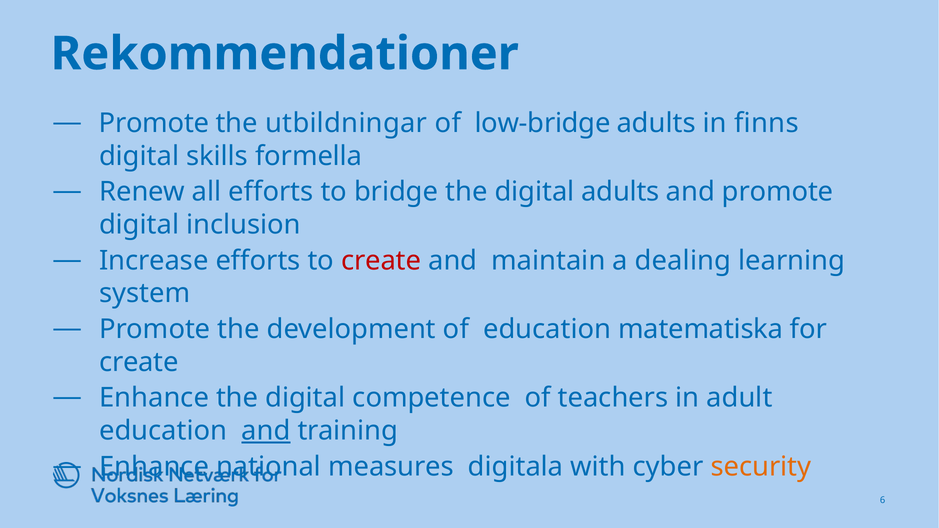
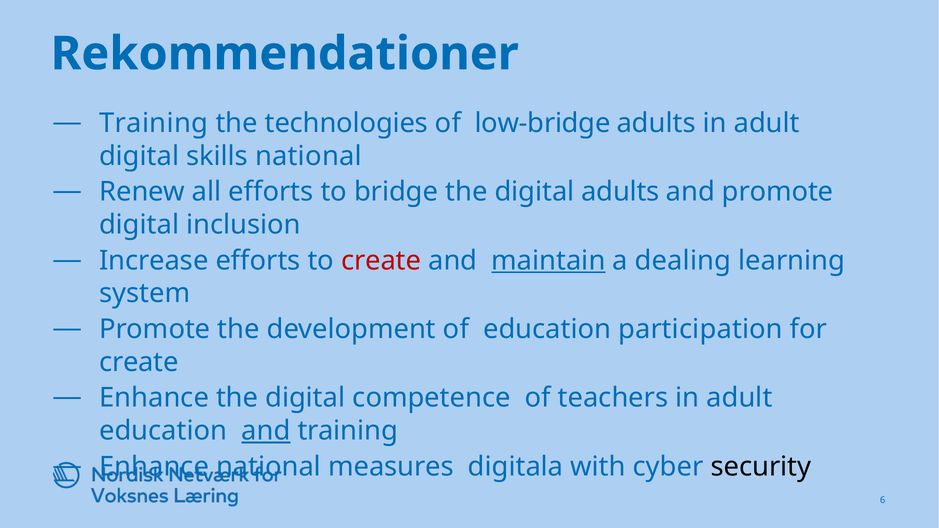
Promote at (154, 123): Promote -> Training
utbildningar: utbildningar -> technologies
adults in finns: finns -> adult
skills formella: formella -> national
maintain underline: none -> present
matematiska: matematiska -> participation
security colour: orange -> black
